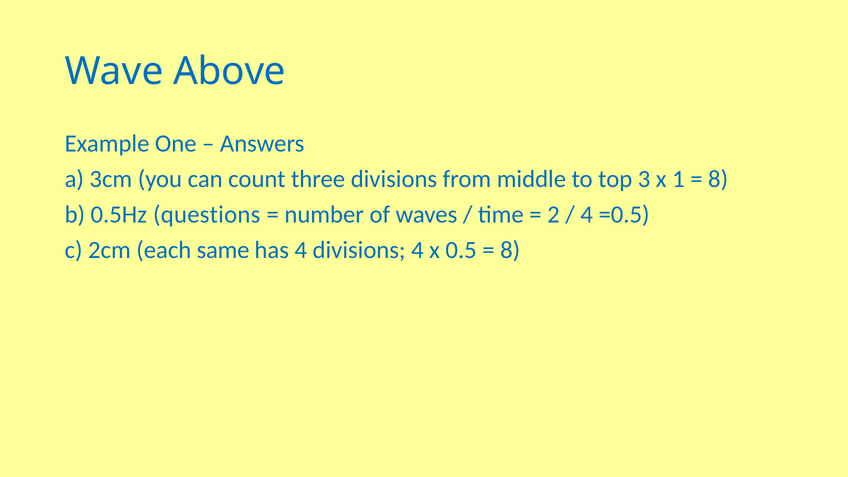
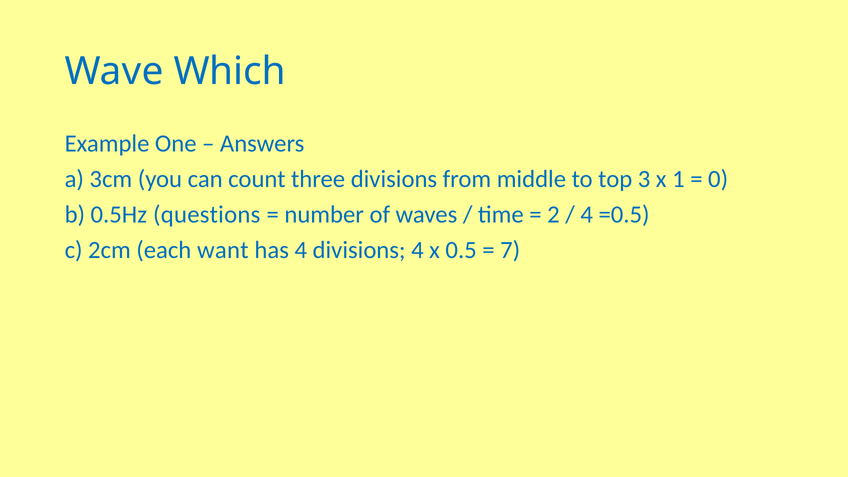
Above: Above -> Which
8 at (718, 179): 8 -> 0
same: same -> want
8 at (510, 250): 8 -> 7
